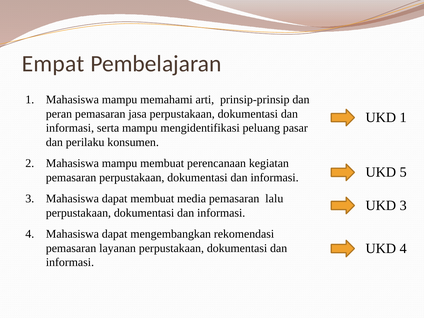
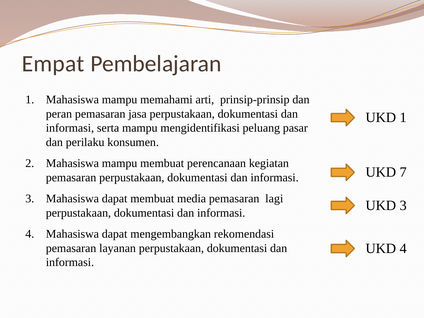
5: 5 -> 7
lalu: lalu -> lagi
